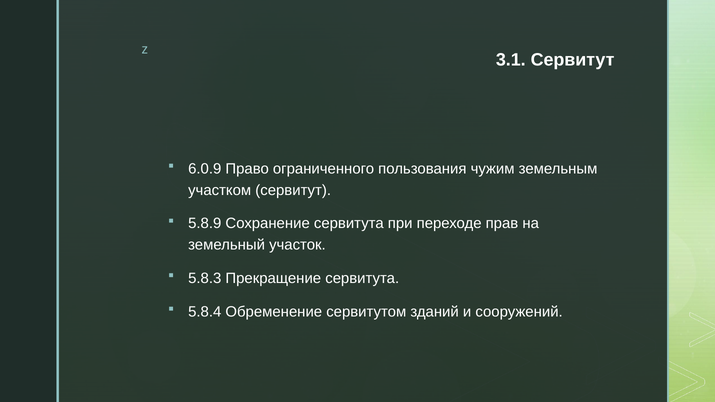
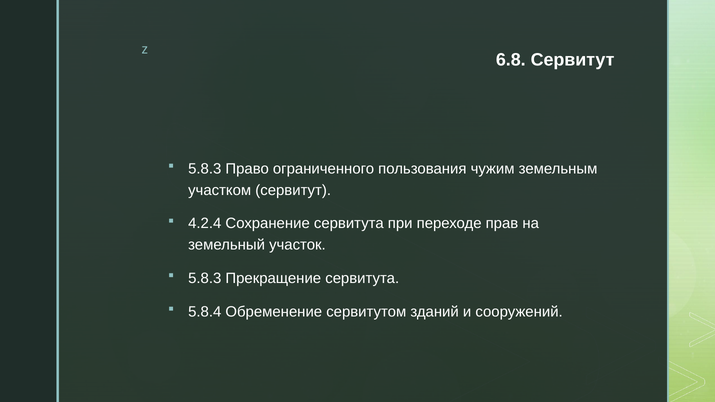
3.1: 3.1 -> 6.8
6.0.9 at (205, 169): 6.0.9 -> 5.8.3
5.8.9: 5.8.9 -> 4.2.4
